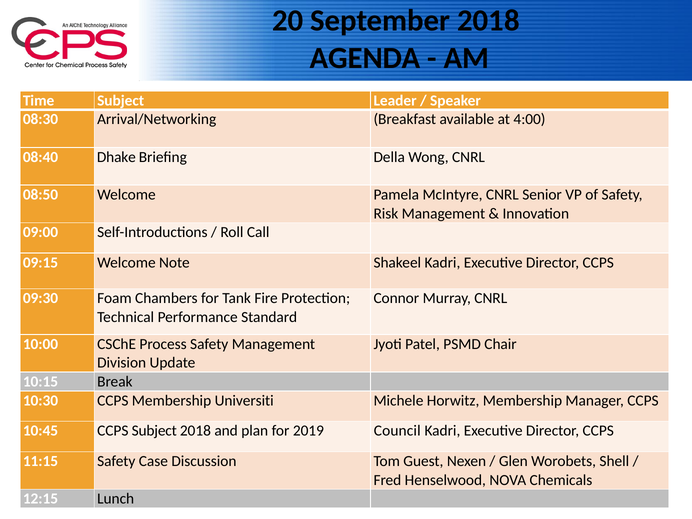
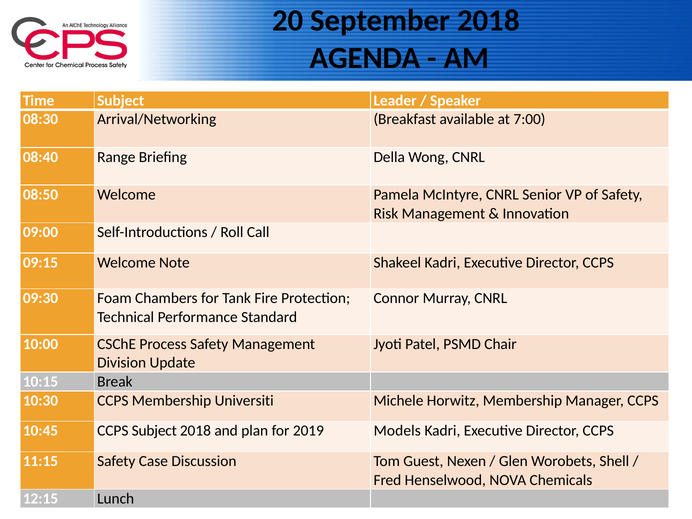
4:00: 4:00 -> 7:00
Dhake: Dhake -> Range
Council: Council -> Models
